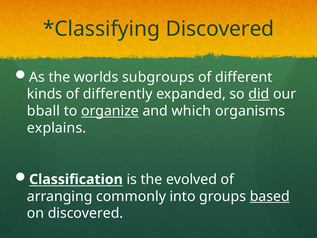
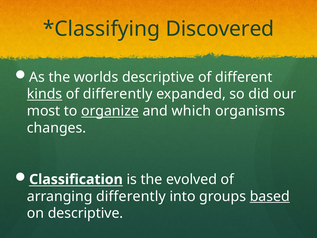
worlds subgroups: subgroups -> descriptive
kinds underline: none -> present
did underline: present -> none
bball: bball -> most
explains: explains -> changes
arranging commonly: commonly -> differently
on discovered: discovered -> descriptive
